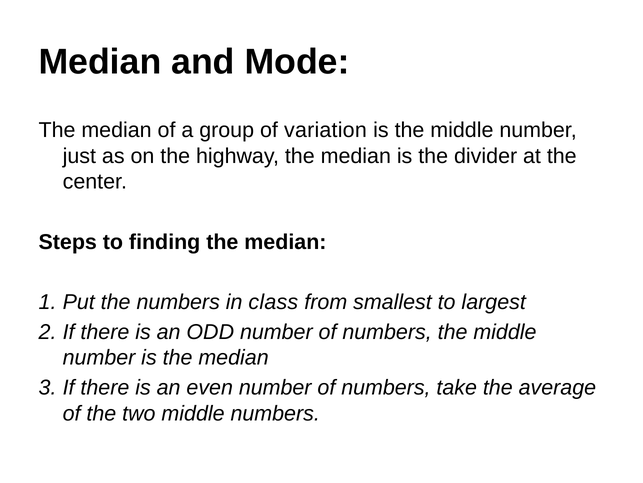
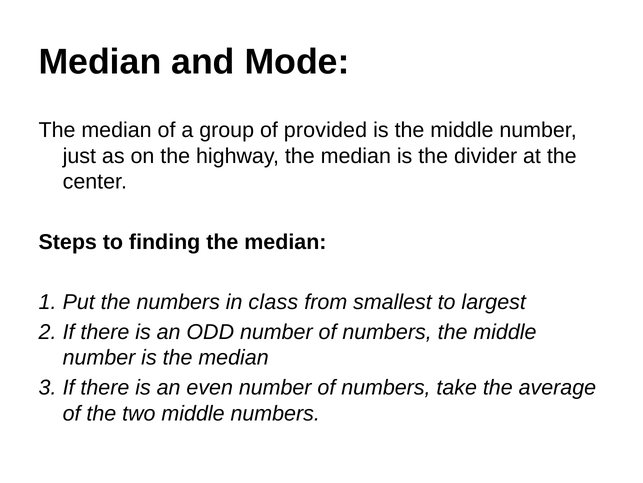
variation: variation -> provided
